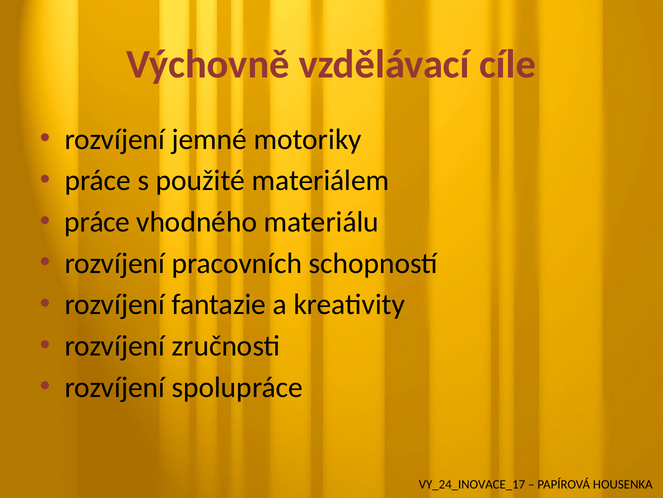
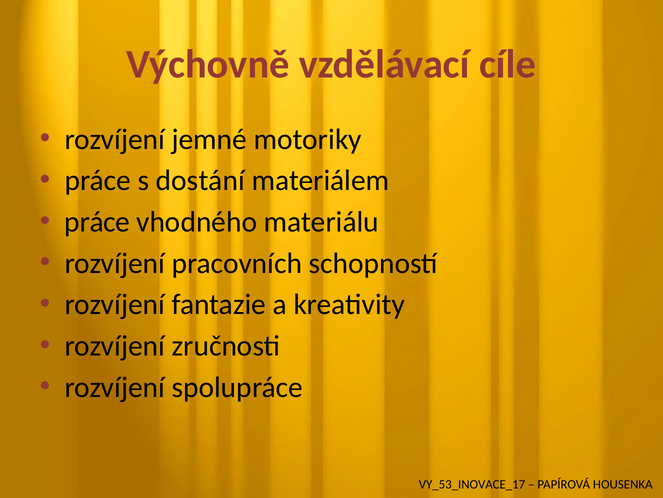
použité: použité -> dostání
VY_24_INOVACE_17: VY_24_INOVACE_17 -> VY_53_INOVACE_17
